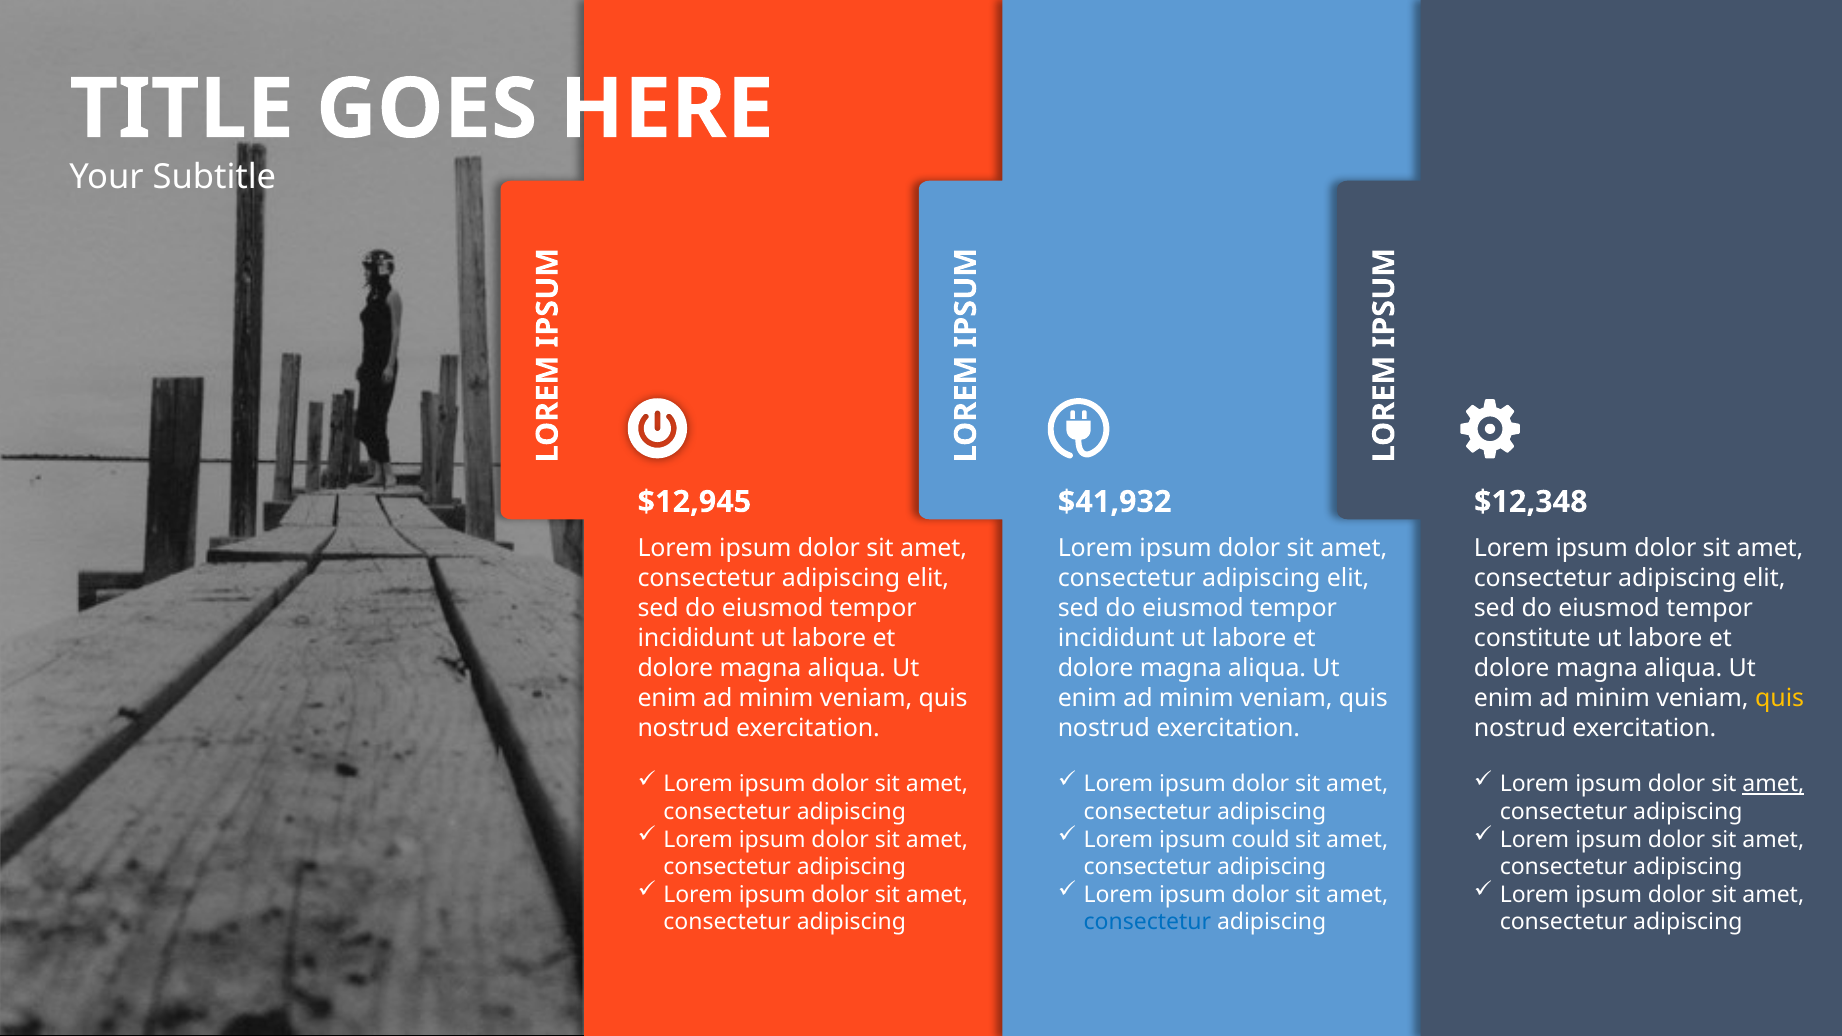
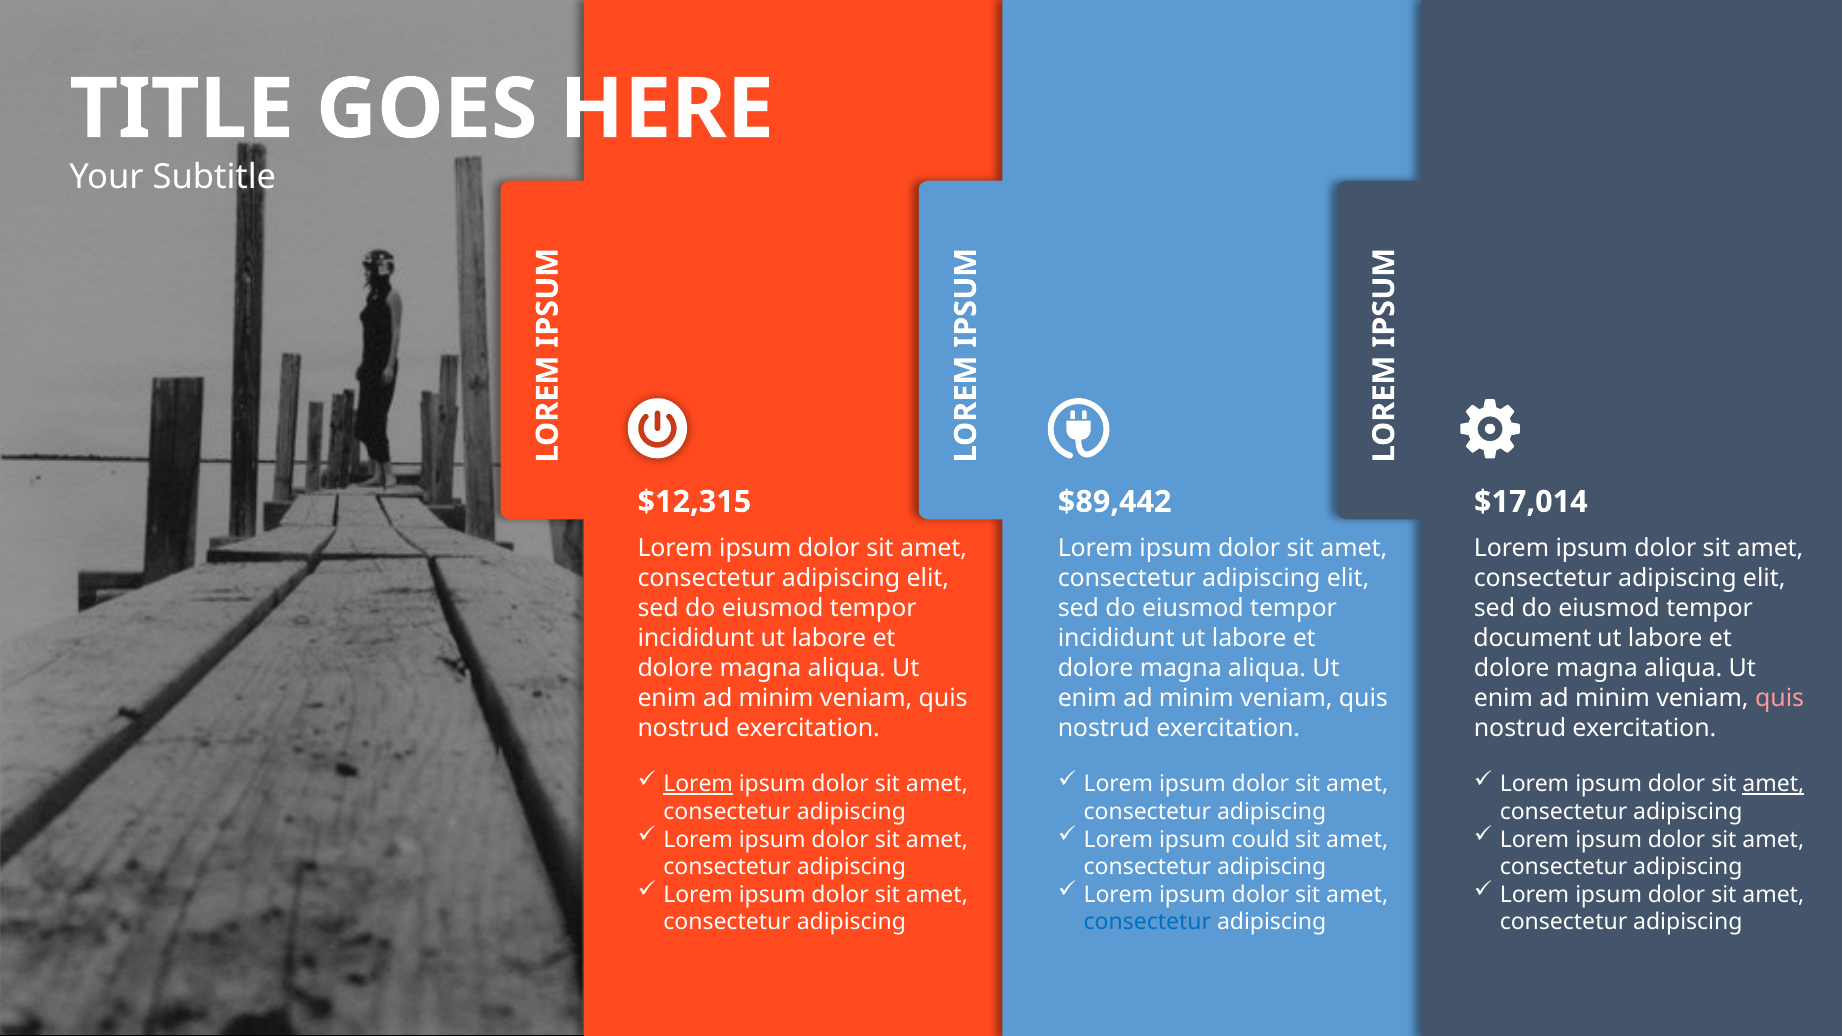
$12,945: $12,945 -> $12,315
$41,932: $41,932 -> $89,442
$12,348: $12,348 -> $17,014
constitute: constitute -> document
quis at (1780, 698) colour: yellow -> pink
Lorem at (698, 784) underline: none -> present
